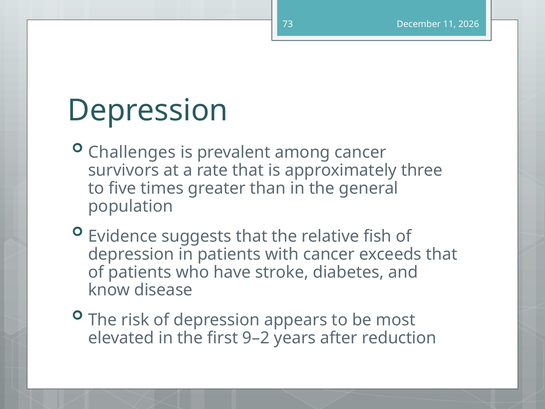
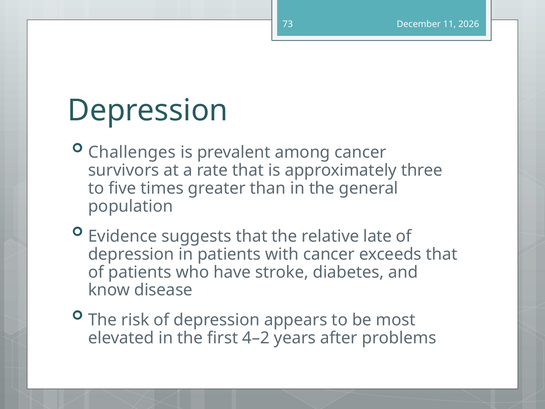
fish: fish -> late
9–2: 9–2 -> 4–2
reduction: reduction -> problems
